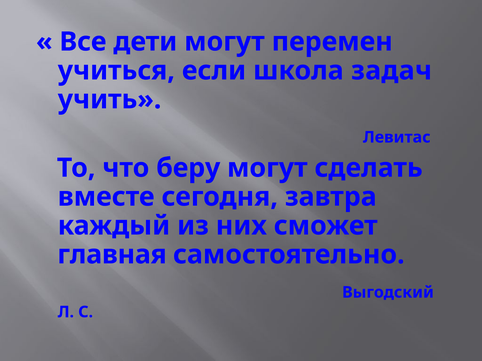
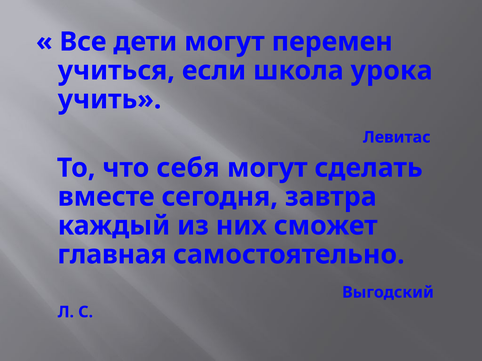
задач: задач -> урока
беру: беру -> себя
